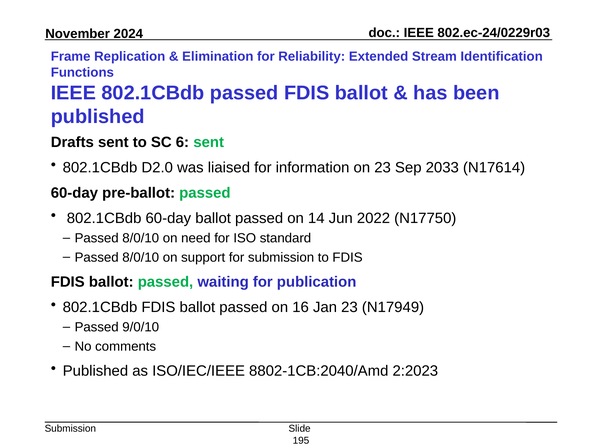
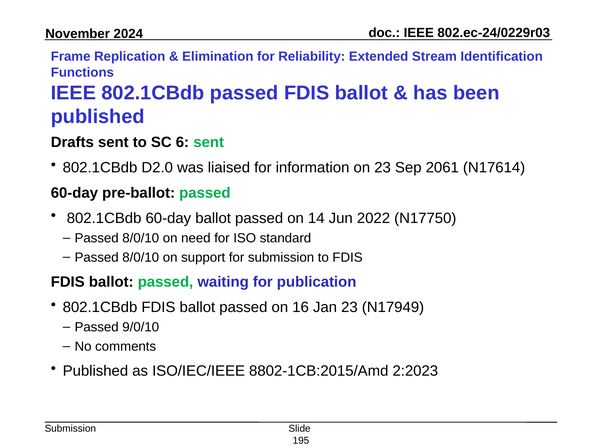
2033: 2033 -> 2061
8802-1CB:2040/Amd: 8802-1CB:2040/Amd -> 8802-1CB:2015/Amd
